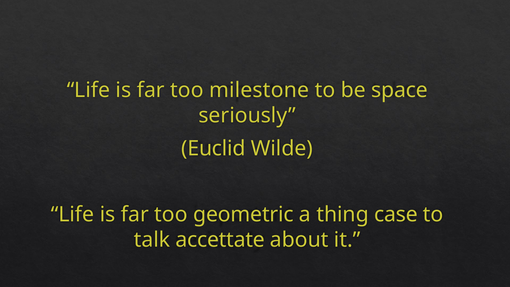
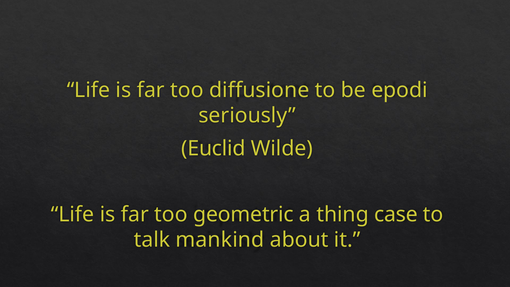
milestone: milestone -> diffusione
space: space -> epodi
accettate: accettate -> mankind
